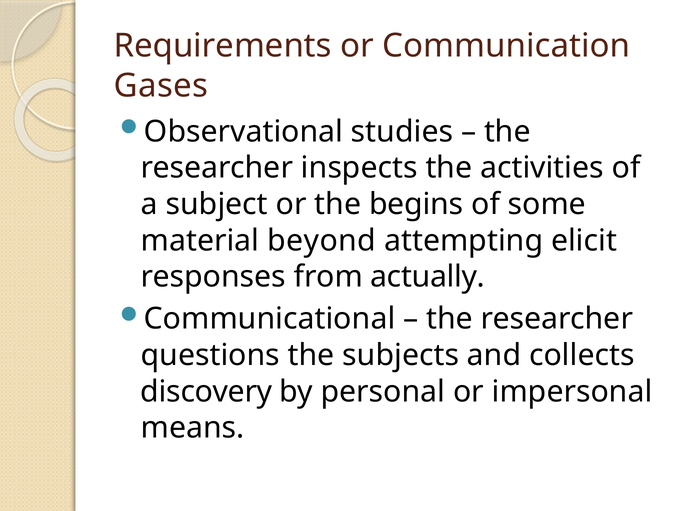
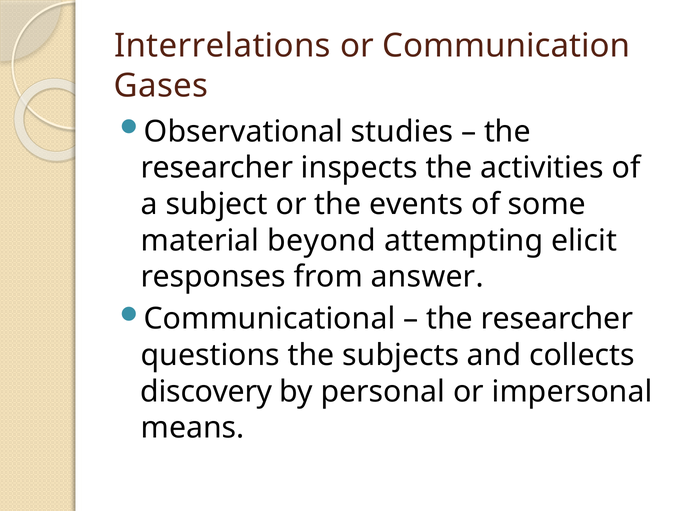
Requirements: Requirements -> Interrelations
begins: begins -> events
actually: actually -> answer
